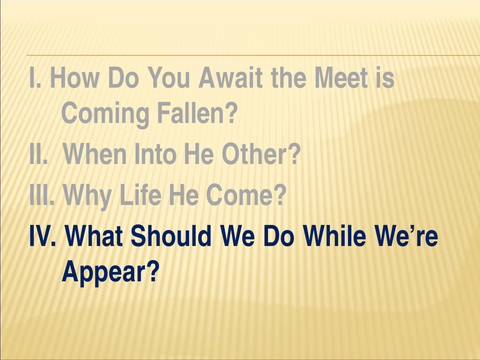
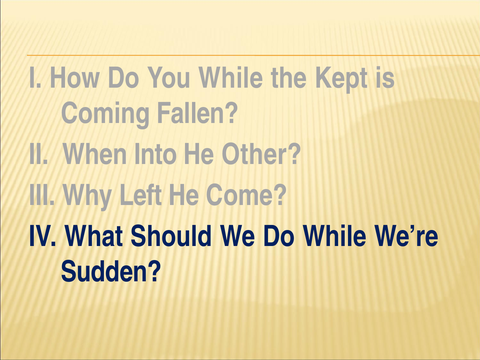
You Await: Await -> While
Meet: Meet -> Kept
Life: Life -> Left
Appear: Appear -> Sudden
